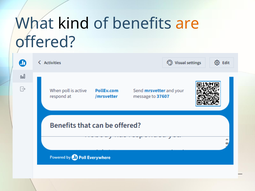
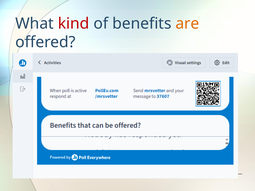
kind colour: black -> red
